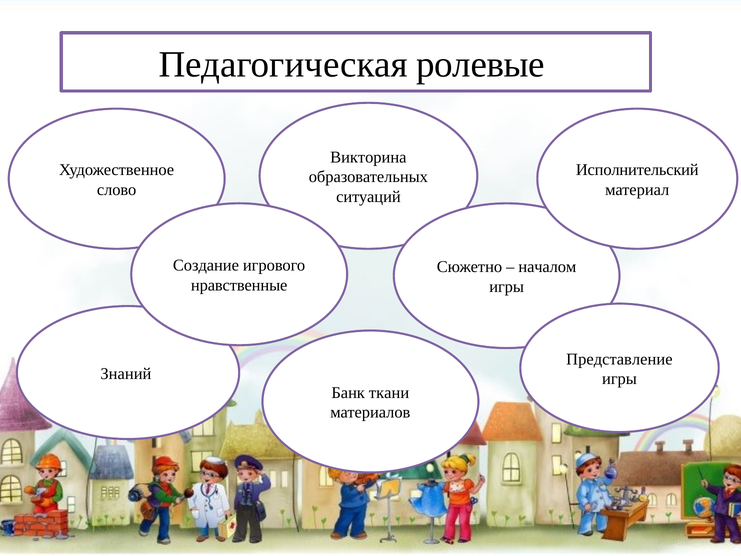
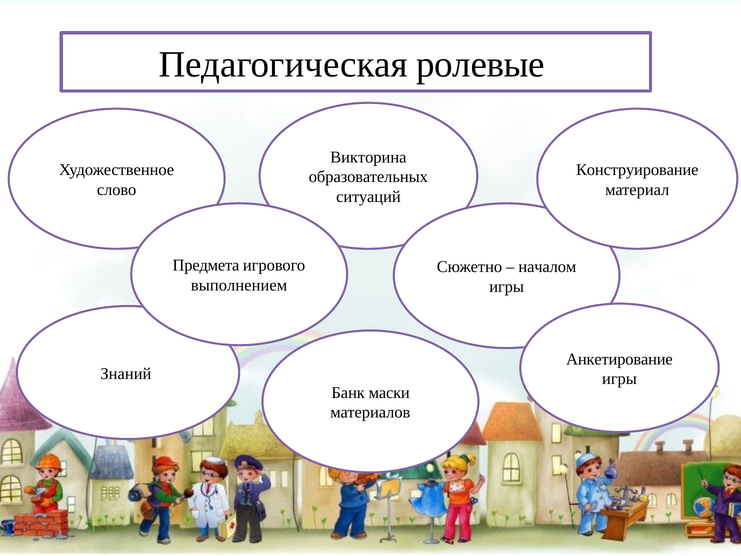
Исполнительский: Исполнительский -> Конструирование
Создание: Создание -> Предмета
нравственные: нравственные -> выполнением
Представление: Представление -> Анкетирование
ткани: ткани -> маски
